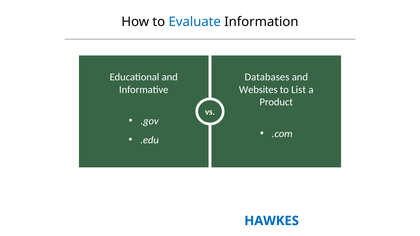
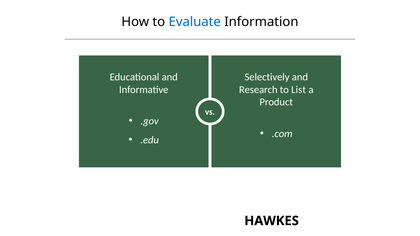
Databases: Databases -> Selectively
Websites: Websites -> Research
HAWKES colour: blue -> black
